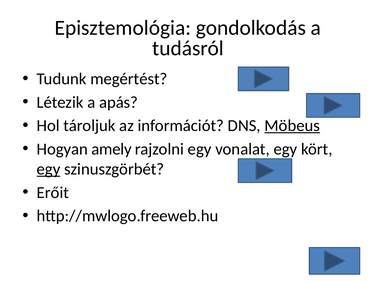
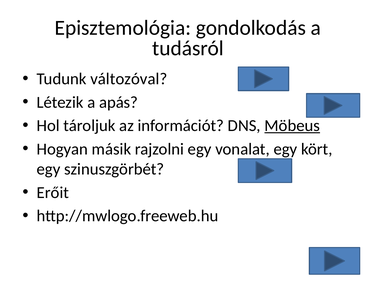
megértést: megértést -> változóval
amely: amely -> másik
egy at (49, 169) underline: present -> none
